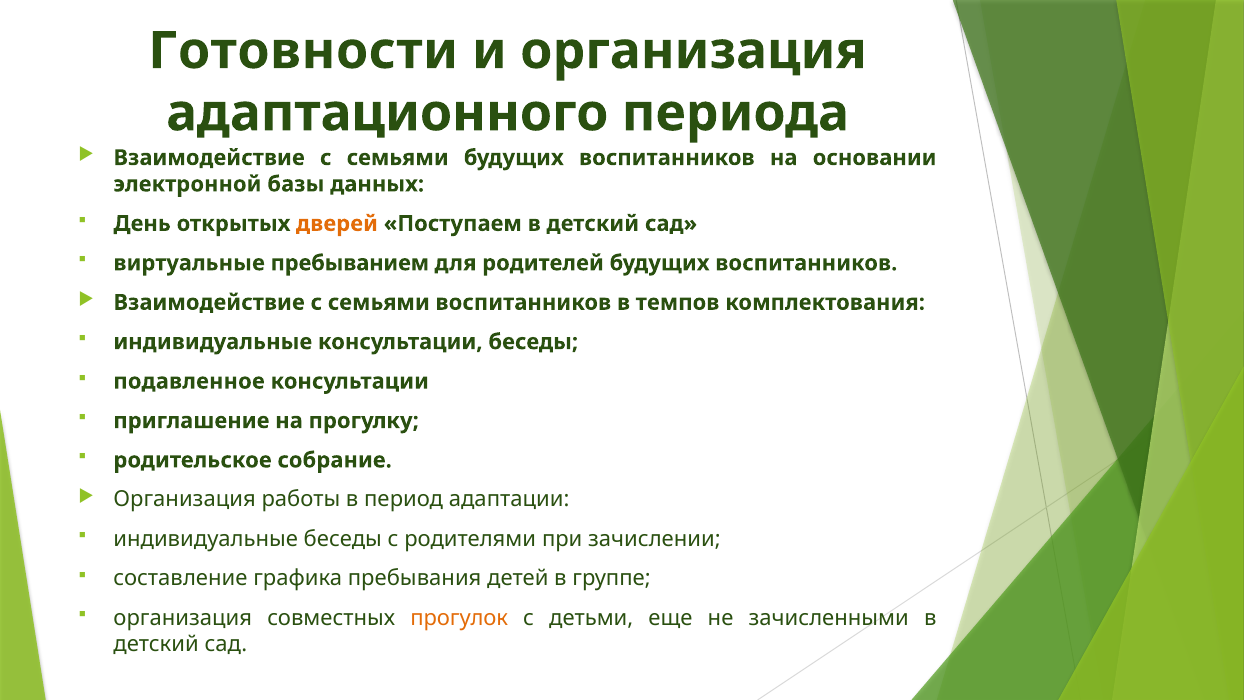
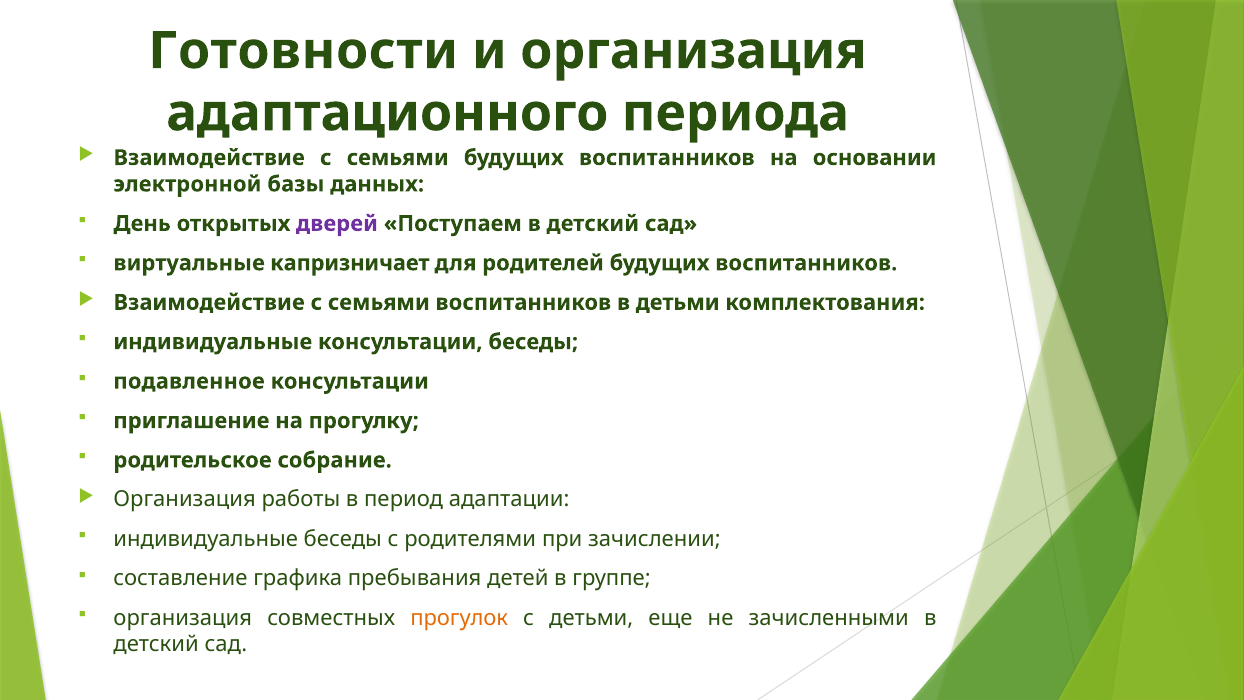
дверей colour: orange -> purple
пребыванием: пребыванием -> капризничает
в темпов: темпов -> детьми
